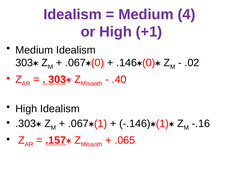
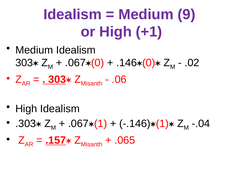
4: 4 -> 9
.40: .40 -> .06
-.16: -.16 -> -.04
